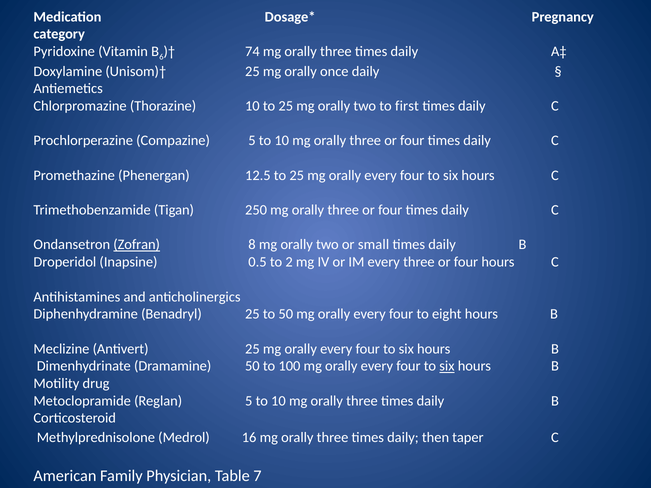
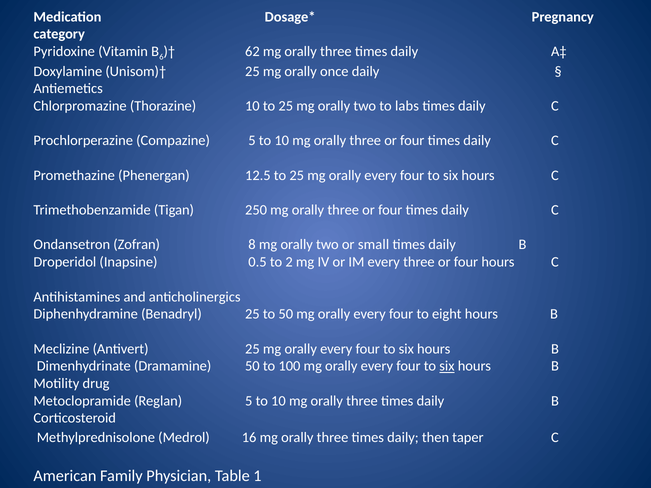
74: 74 -> 62
first: first -> labs
Zofran underline: present -> none
7: 7 -> 1
